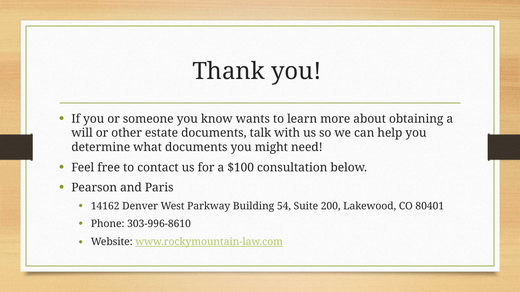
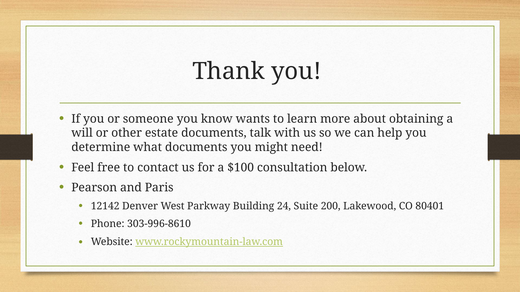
14162: 14162 -> 12142
54: 54 -> 24
